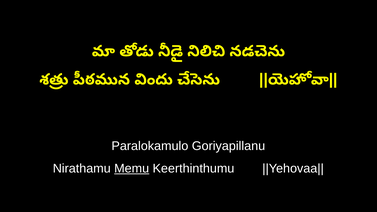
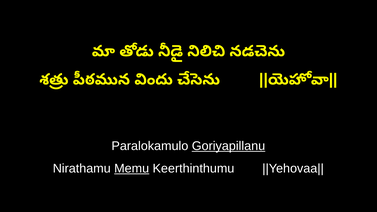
Goriyapillanu underline: none -> present
